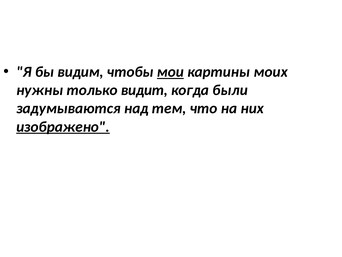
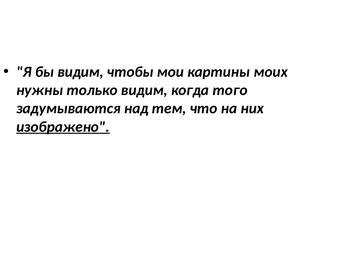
мои underline: present -> none
только видит: видит -> видим
были: были -> того
